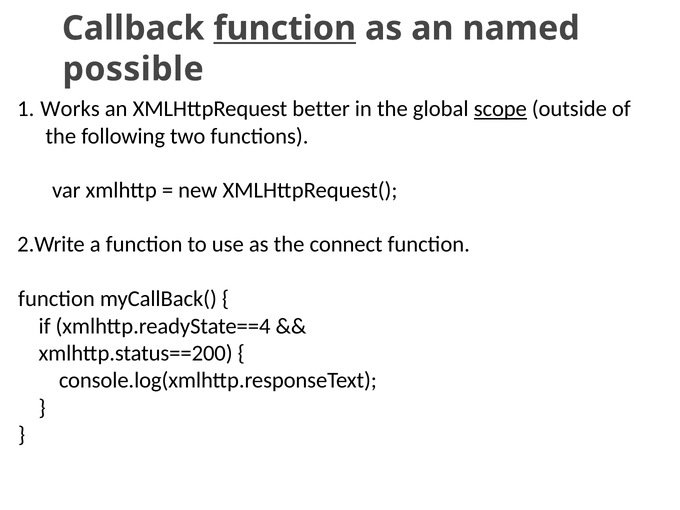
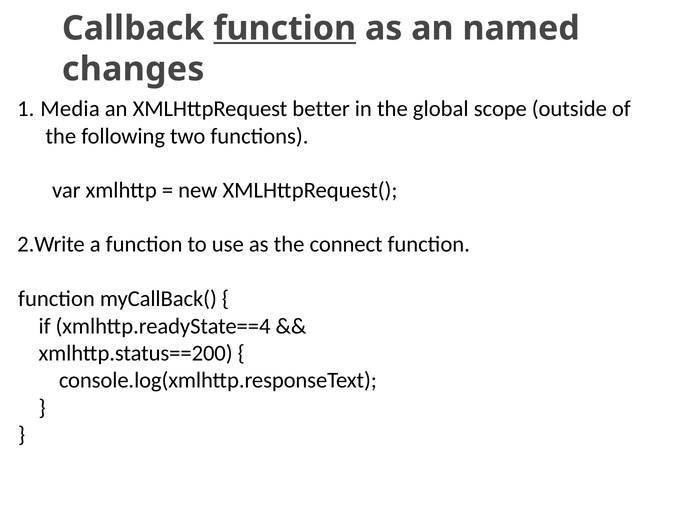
possible: possible -> changes
Works: Works -> Media
scope underline: present -> none
